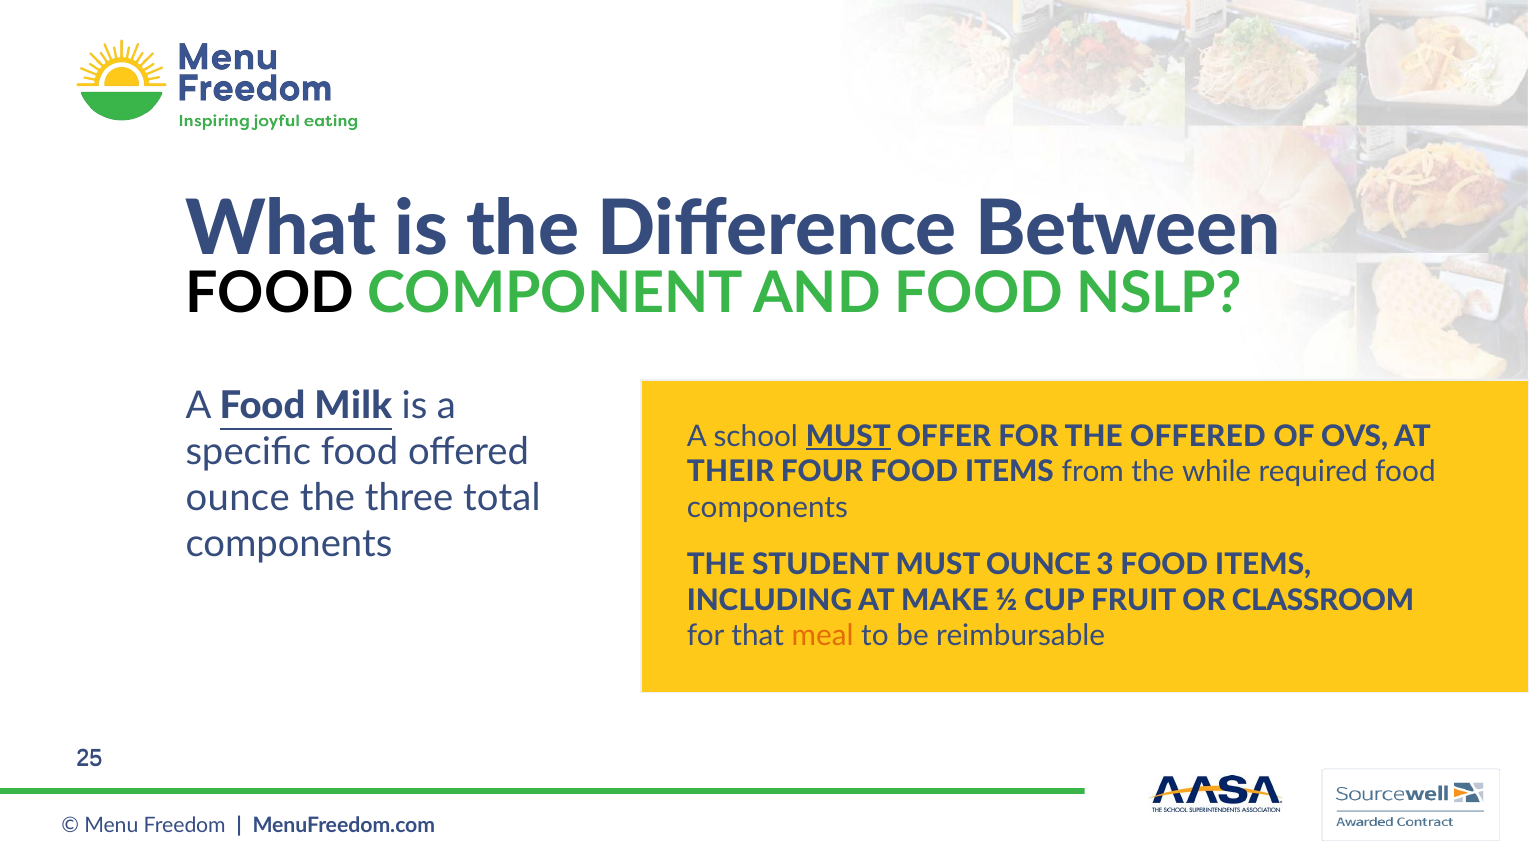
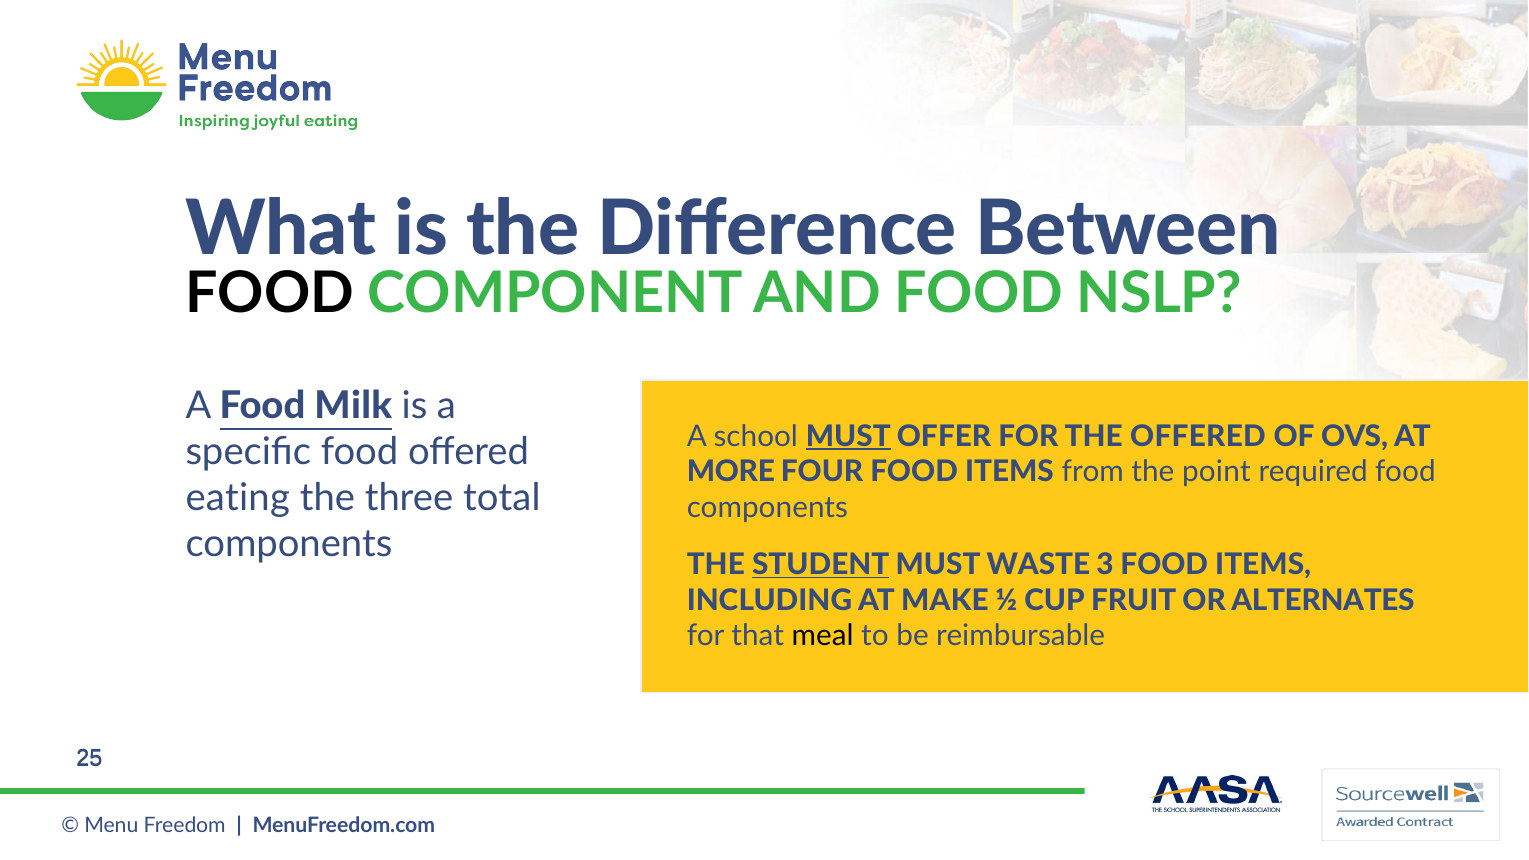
THEIR: THEIR -> MORE
while: while -> point
ounce at (238, 498): ounce -> eating
STUDENT underline: none -> present
MUST OUNCE: OUNCE -> WASTE
CLASSROOM: CLASSROOM -> ALTERNATES
meal colour: orange -> black
